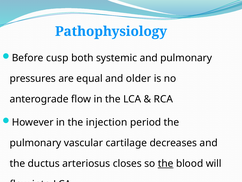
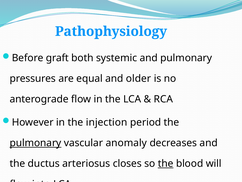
cusp: cusp -> graft
pulmonary at (35, 143) underline: none -> present
cartilage: cartilage -> anomaly
